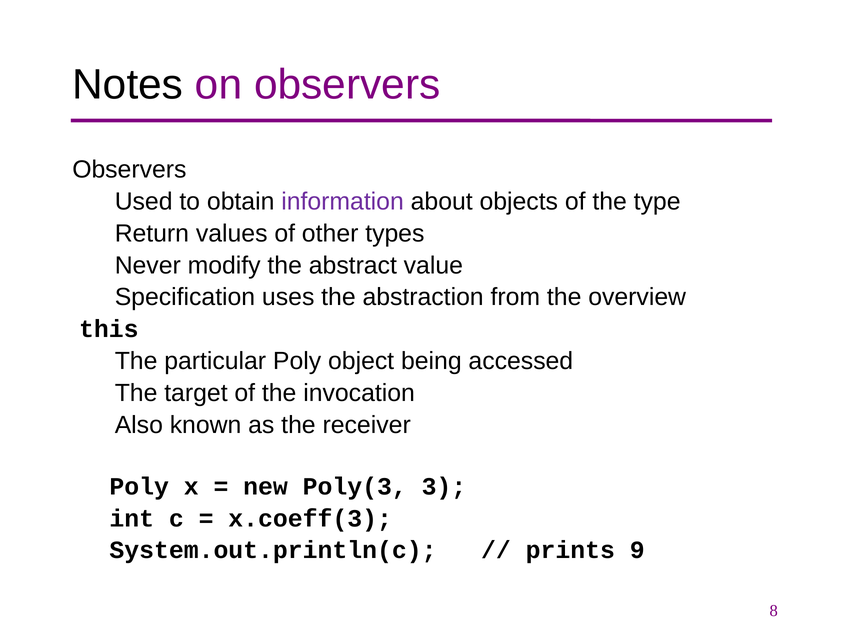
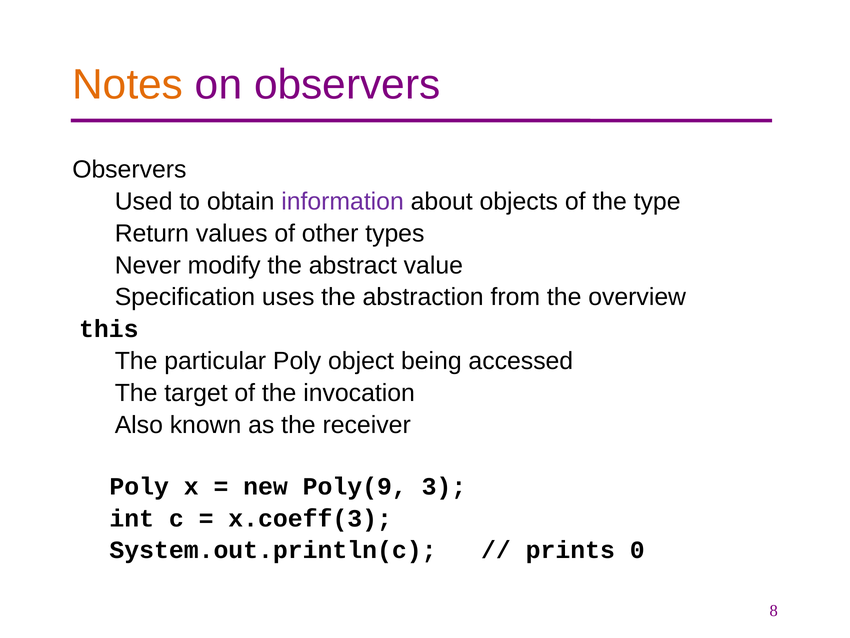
Notes colour: black -> orange
Poly(3: Poly(3 -> Poly(9
9: 9 -> 0
